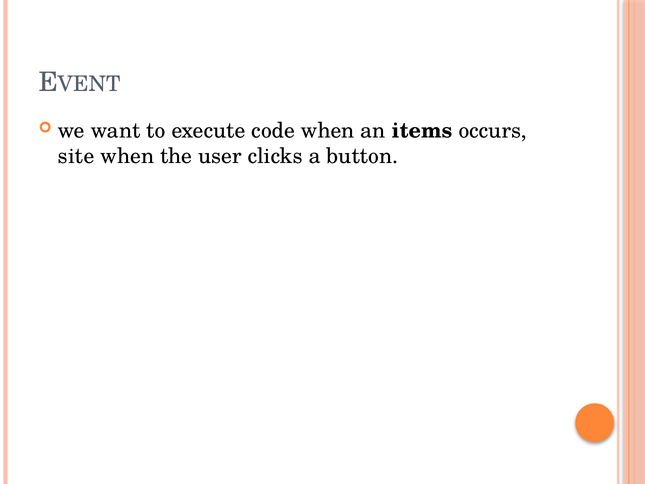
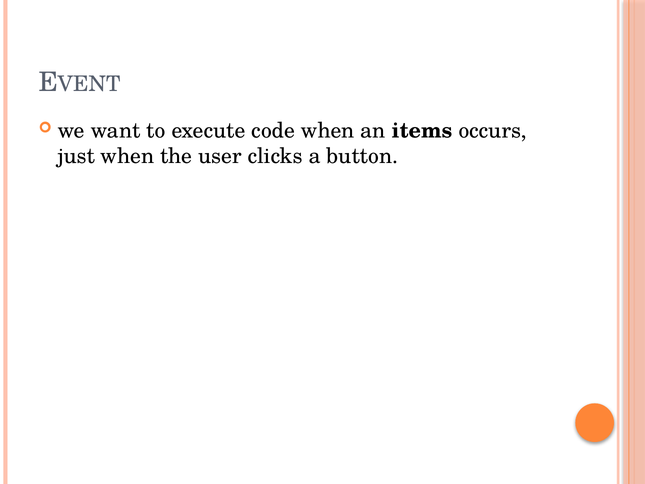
site: site -> just
